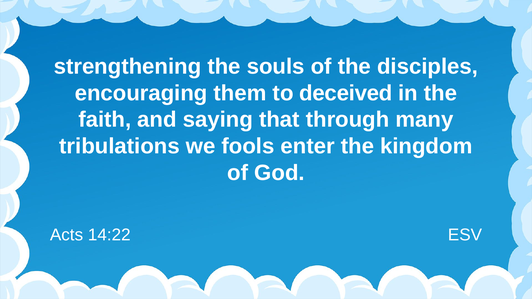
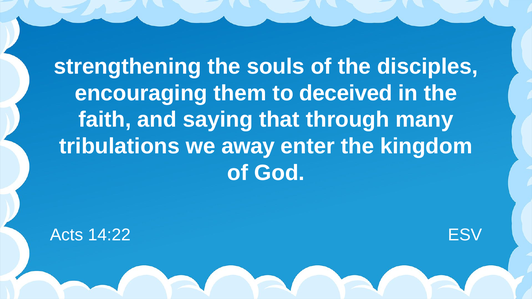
fools: fools -> away
